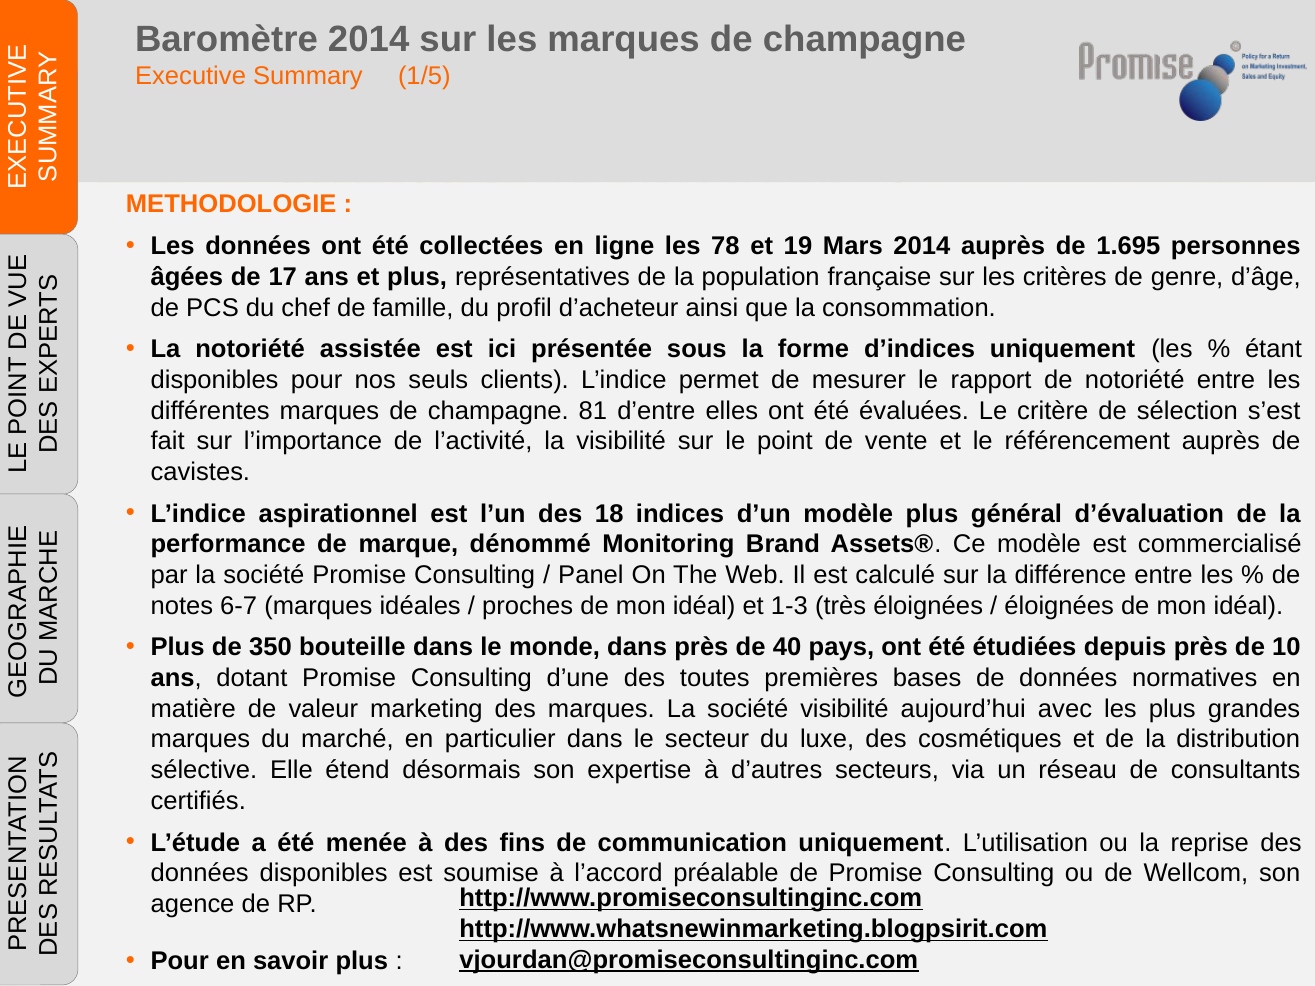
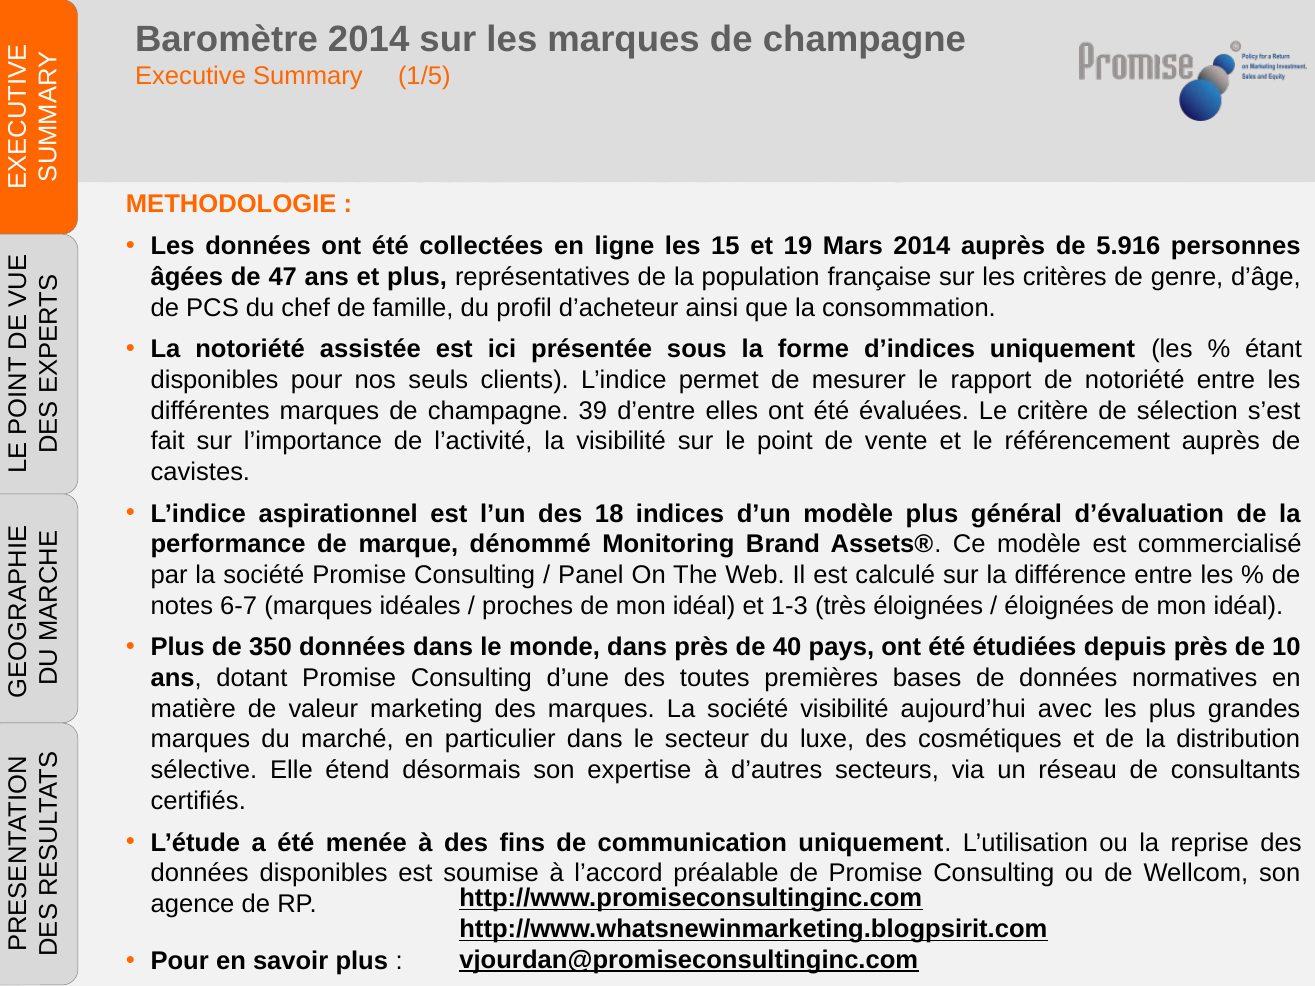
78: 78 -> 15
1.695: 1.695 -> 5.916
17: 17 -> 47
81: 81 -> 39
350 bouteille: bouteille -> données
